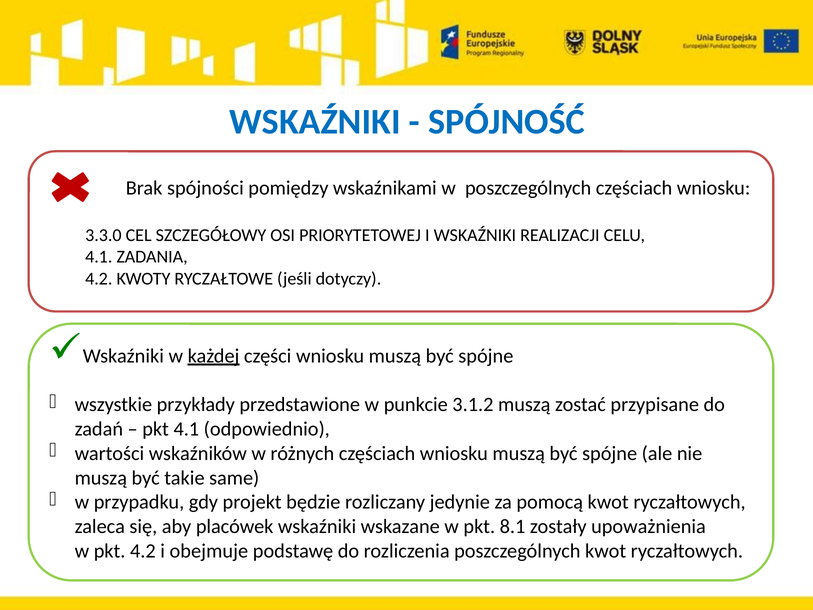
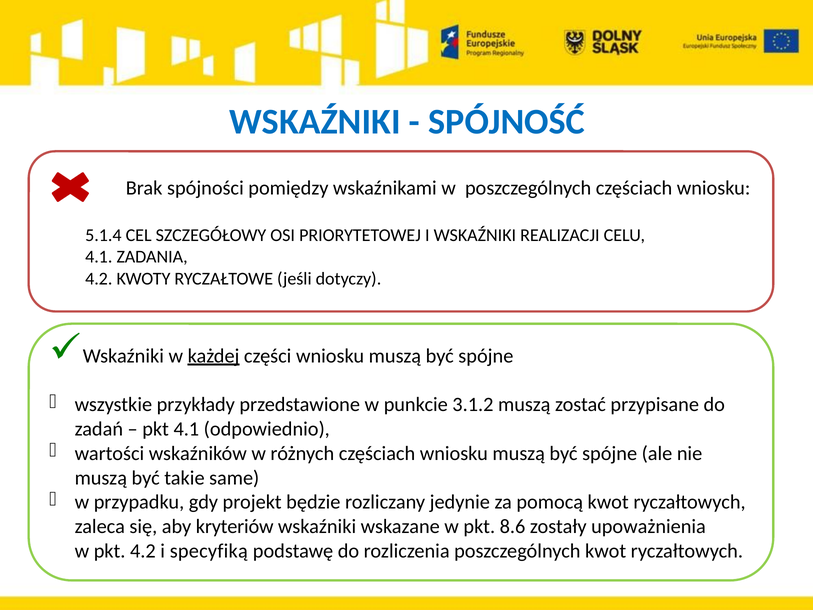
3.3.0: 3.3.0 -> 5.1.4
placówek: placówek -> kryteriów
8.1: 8.1 -> 8.6
obejmuje: obejmuje -> specyfiką
